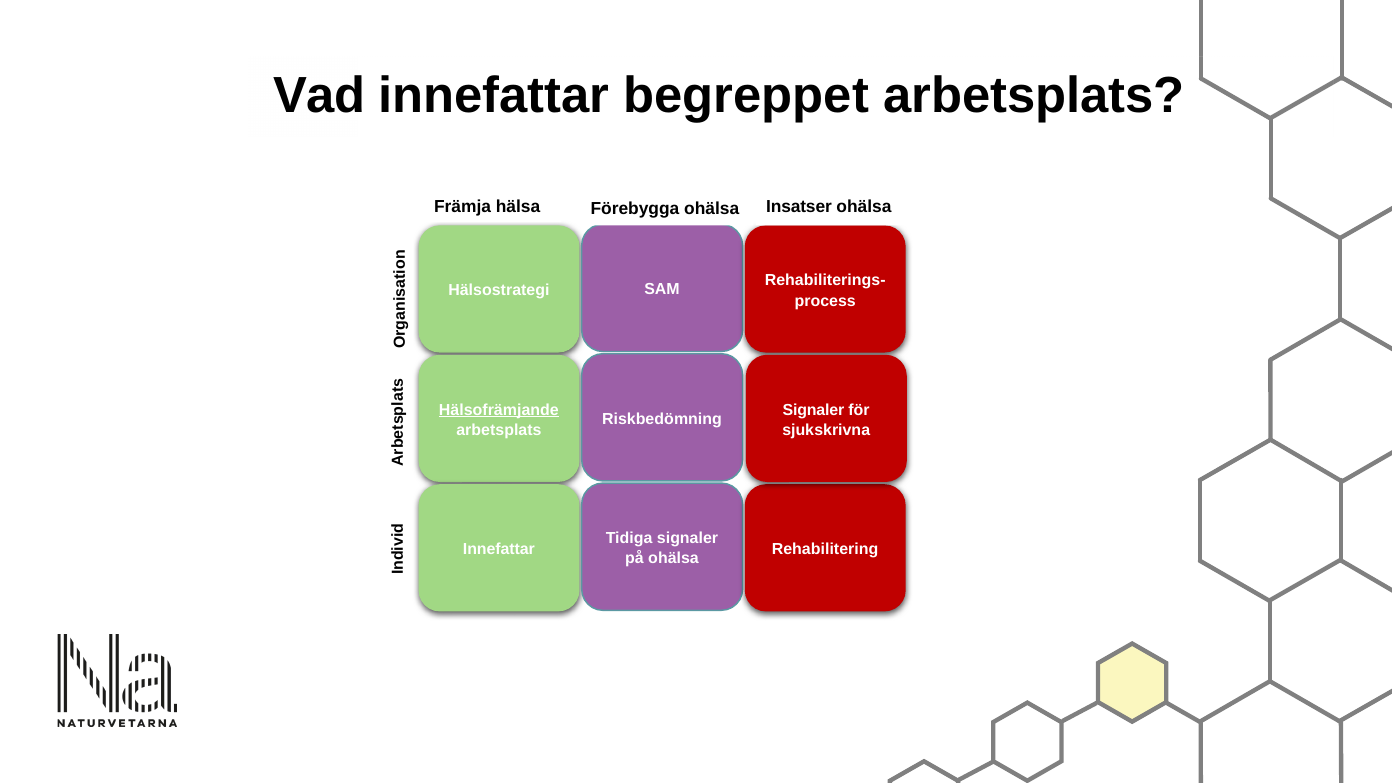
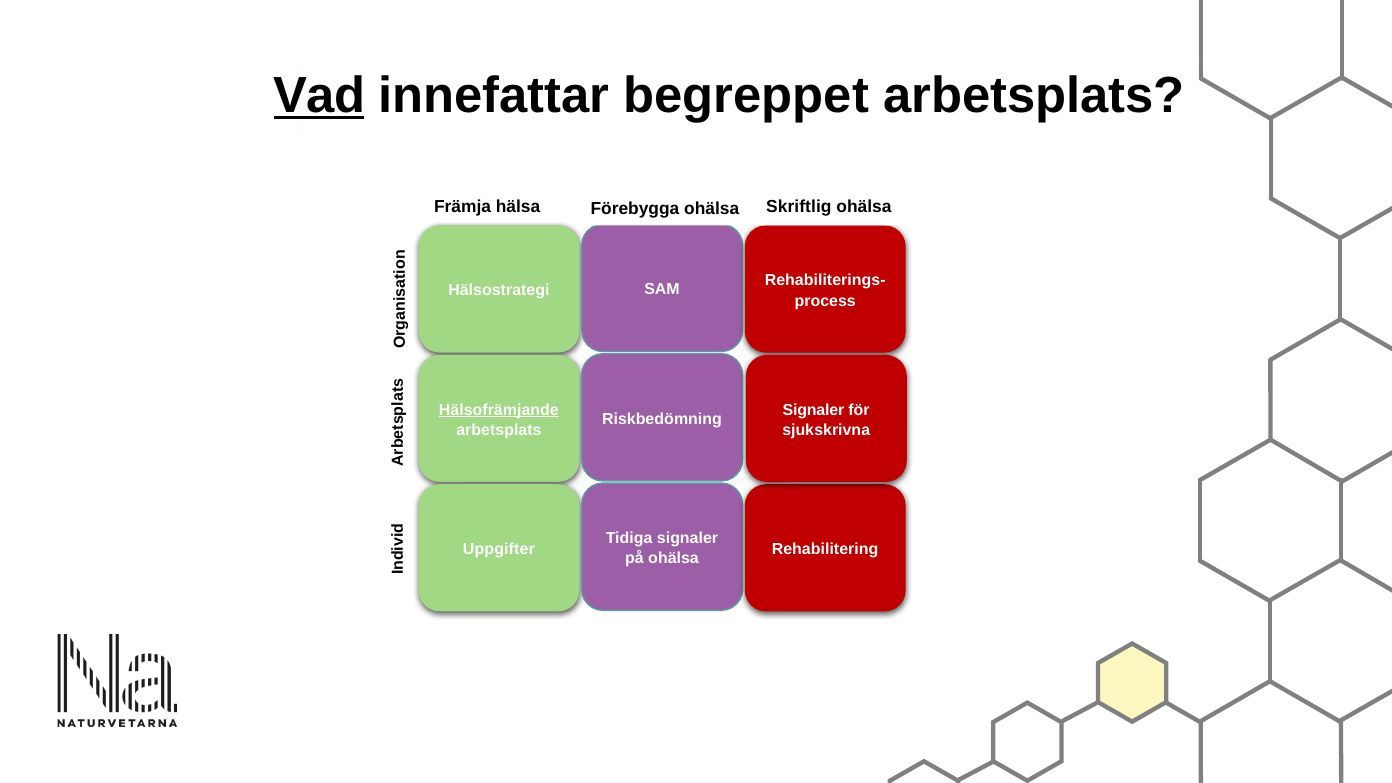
Vad underline: none -> present
Insatser: Insatser -> Skriftlig
Innefattar at (499, 550): Innefattar -> Uppgifter
